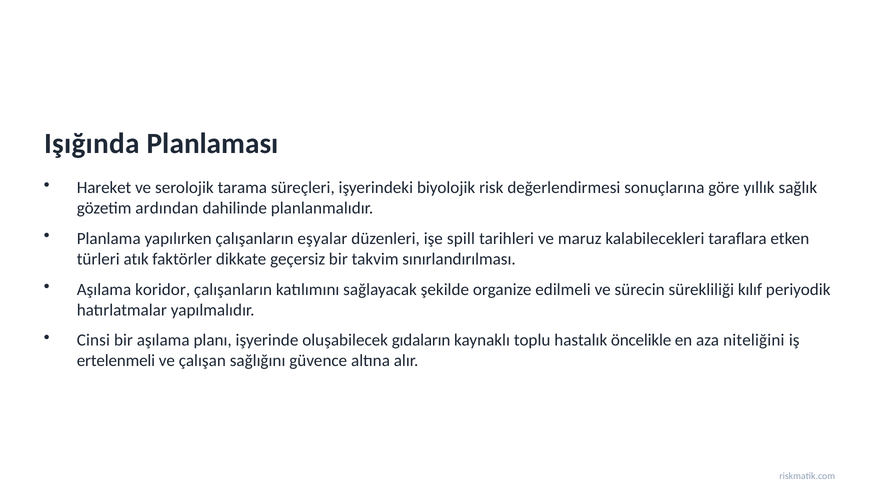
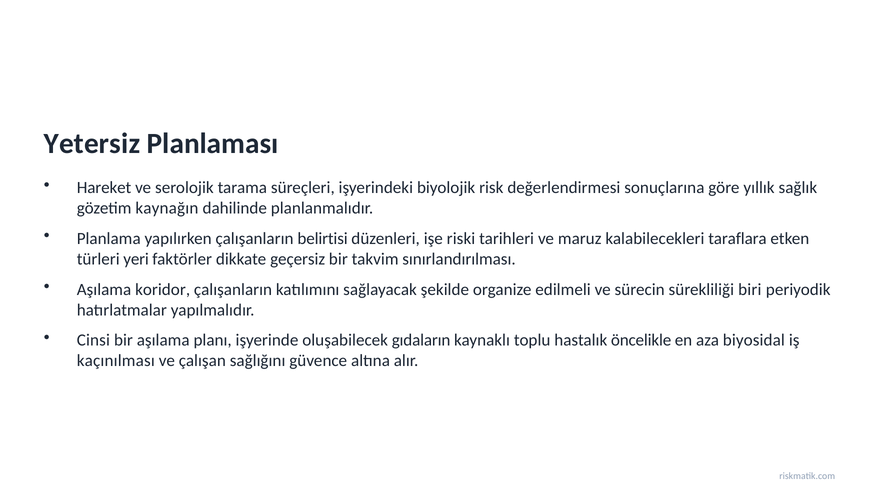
Işığında: Işığında -> Yetersiz
ardından: ardından -> kaynağın
eşyalar: eşyalar -> belirtisi
spill: spill -> riski
atık: atık -> yeri
kılıf: kılıf -> biri
niteliğini: niteliğini -> biyosidal
ertelenmeli: ertelenmeli -> kaçınılması
